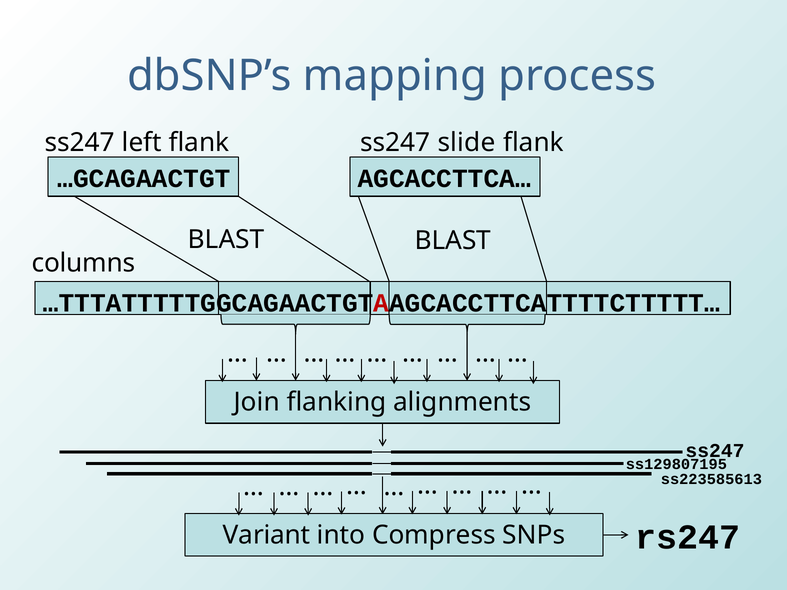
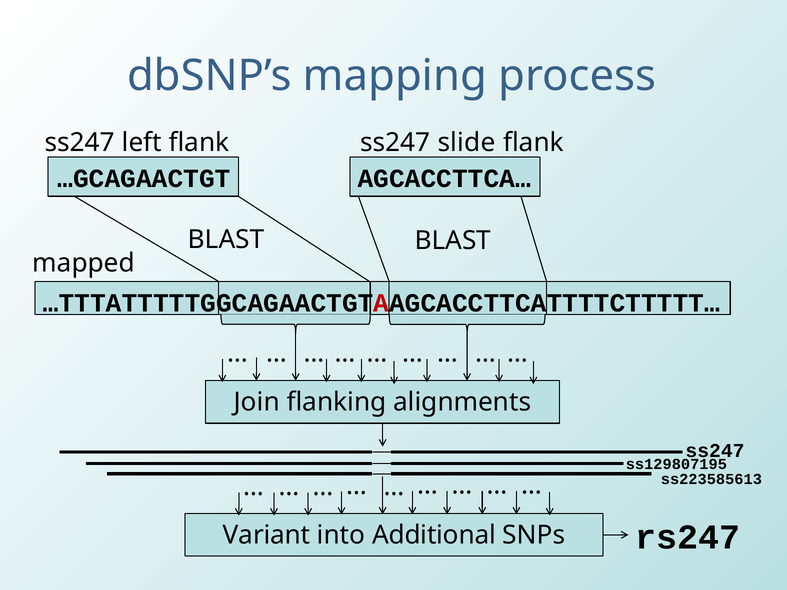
columns: columns -> mapped
Compress: Compress -> Additional
